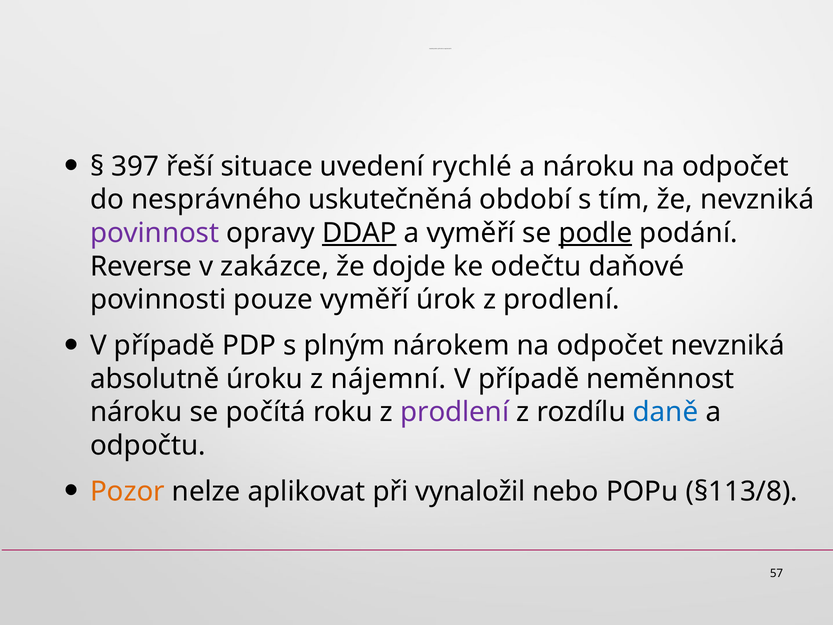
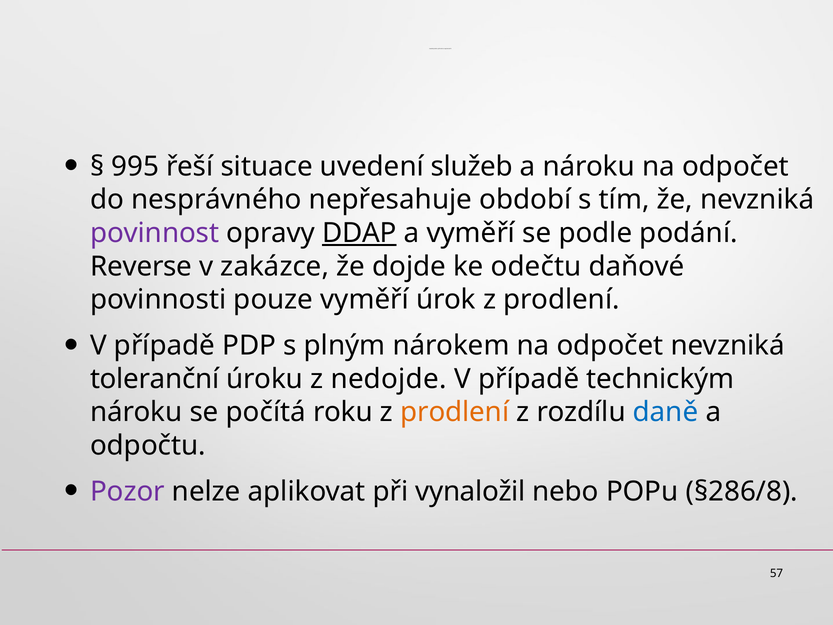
397: 397 -> 995
rychlé: rychlé -> služeb
uskutečněná: uskutečněná -> nepřesahuje
podle underline: present -> none
absolutně: absolutně -> toleranční
nájemní: nájemní -> nedojde
neměnnost: neměnnost -> technickým
prodlení at (455, 412) colour: purple -> orange
Pozor colour: orange -> purple
§113/8: §113/8 -> §286/8
